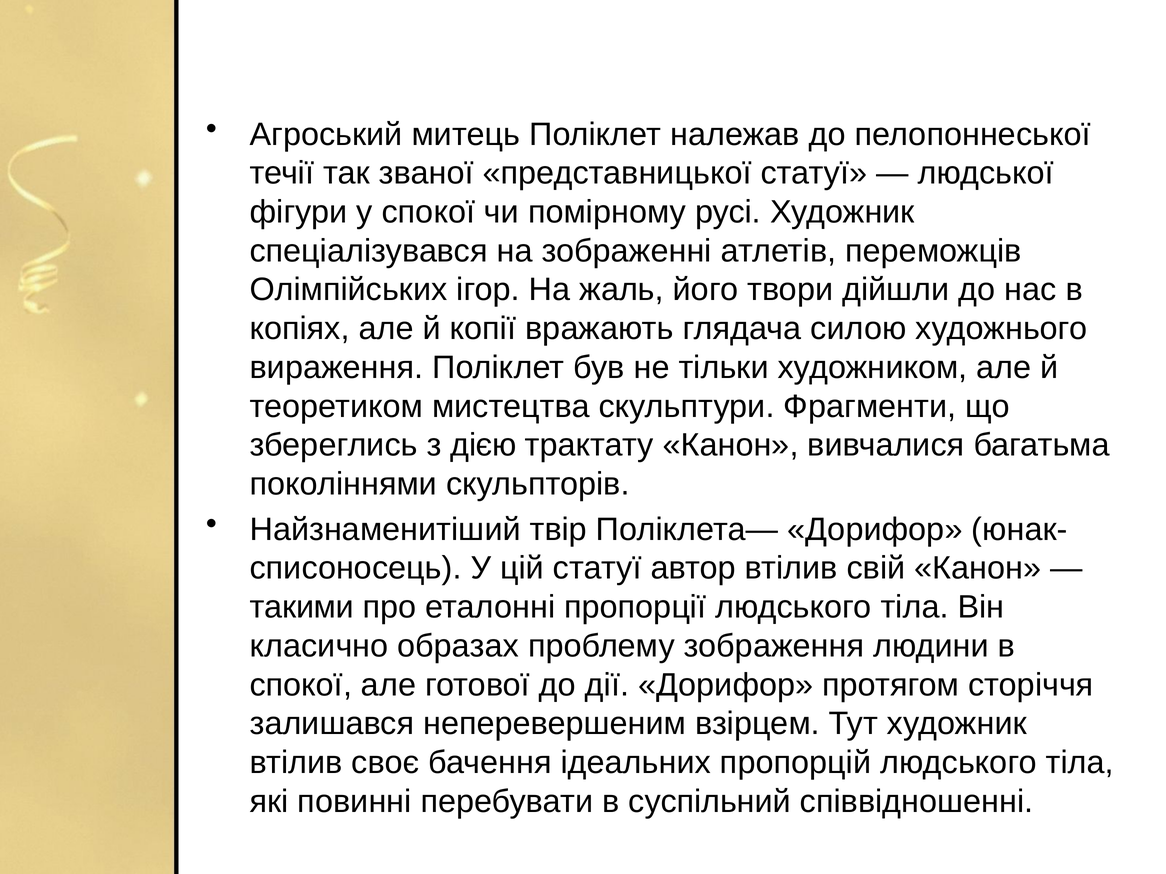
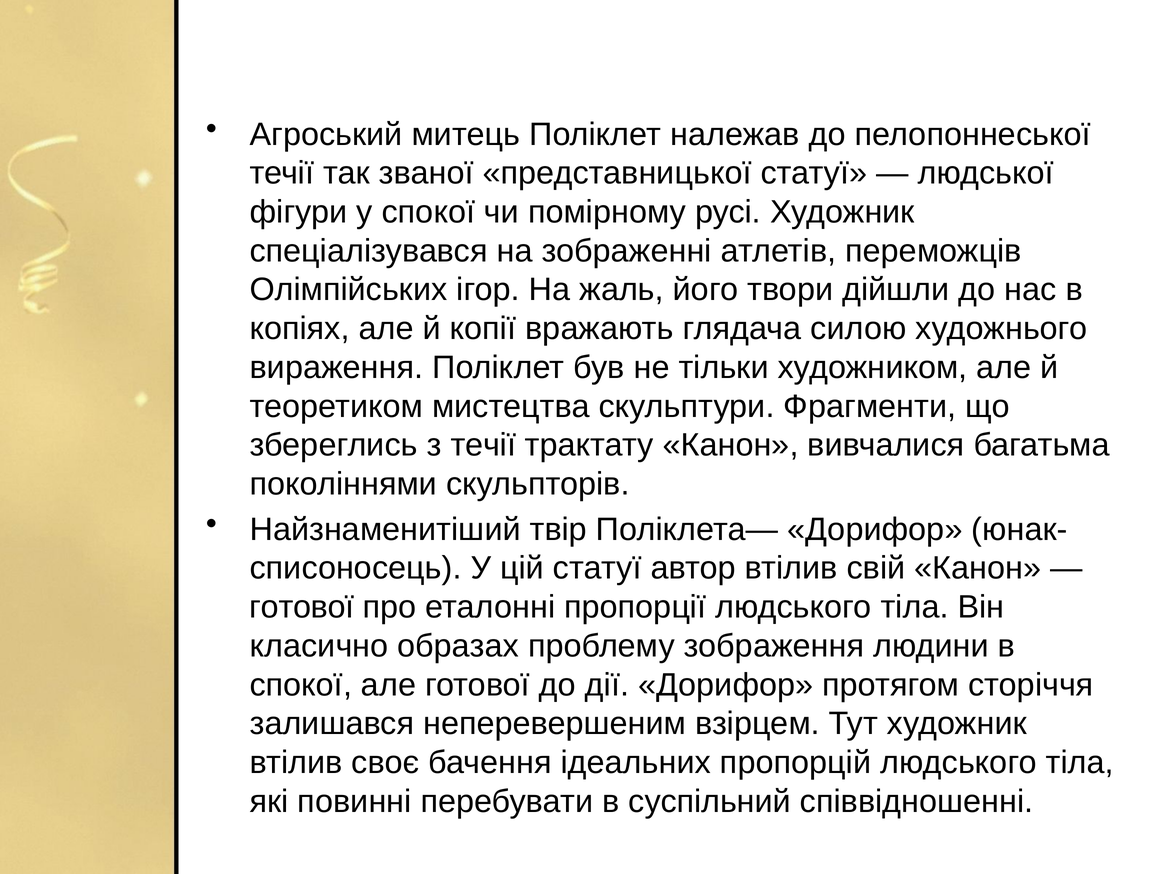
з дією: дією -> течії
такими at (302, 607): такими -> готової
